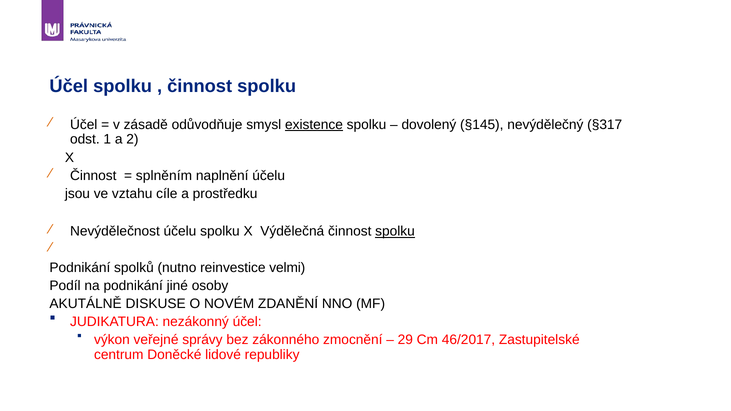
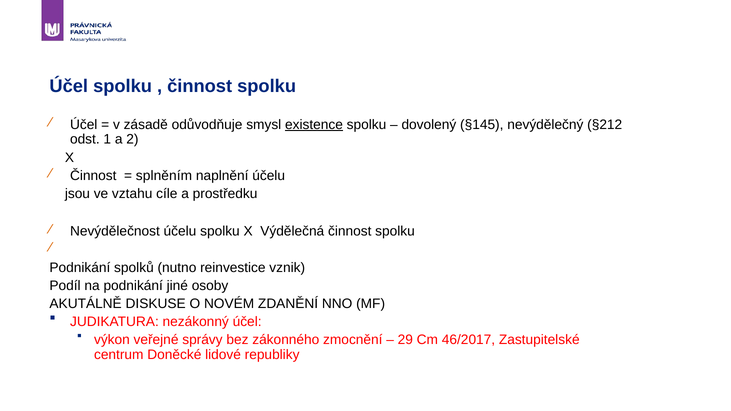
§317: §317 -> §212
spolku at (395, 232) underline: present -> none
velmi: velmi -> vznik
